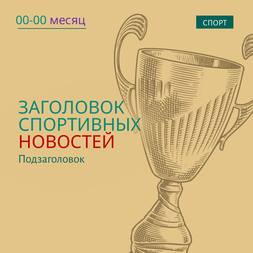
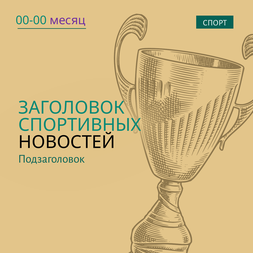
НОВОСТЕЙ colour: red -> black
